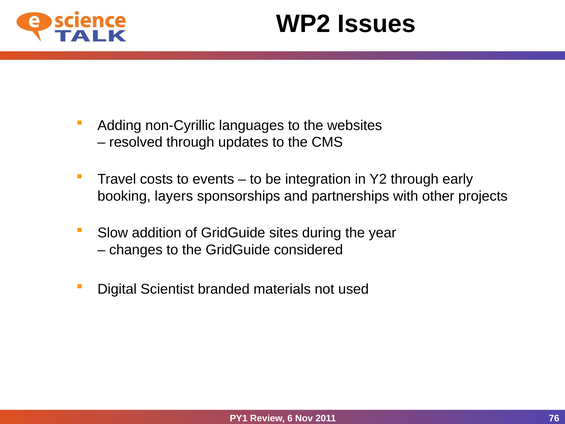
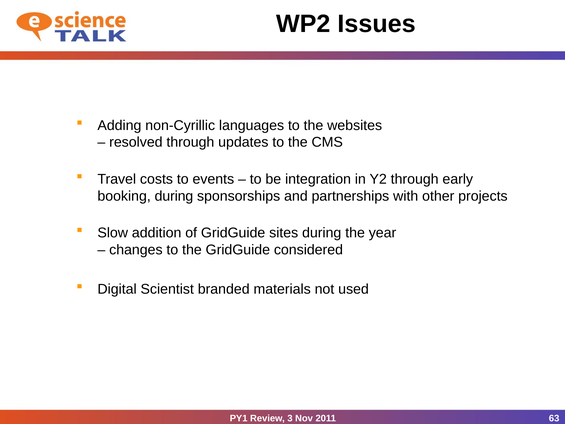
booking layers: layers -> during
6: 6 -> 3
76: 76 -> 63
